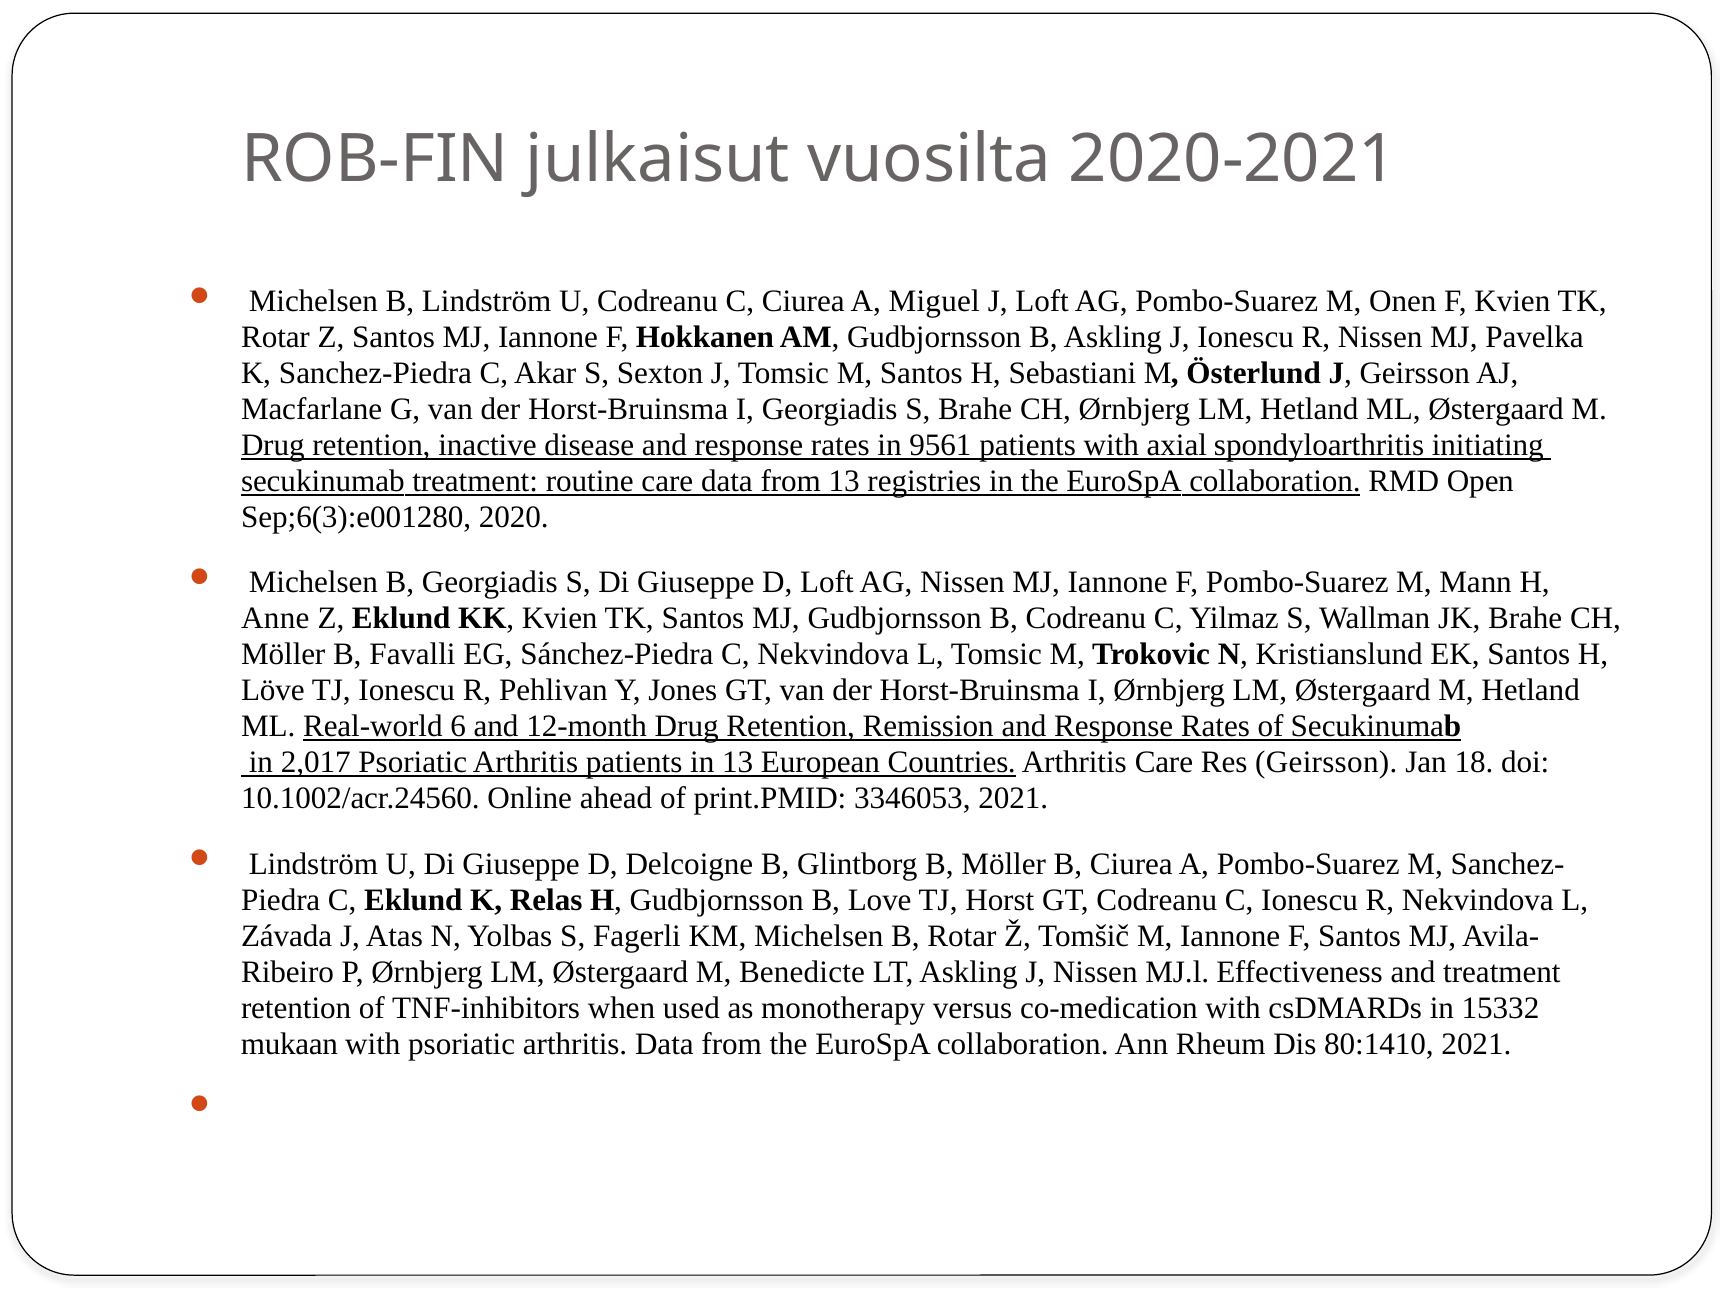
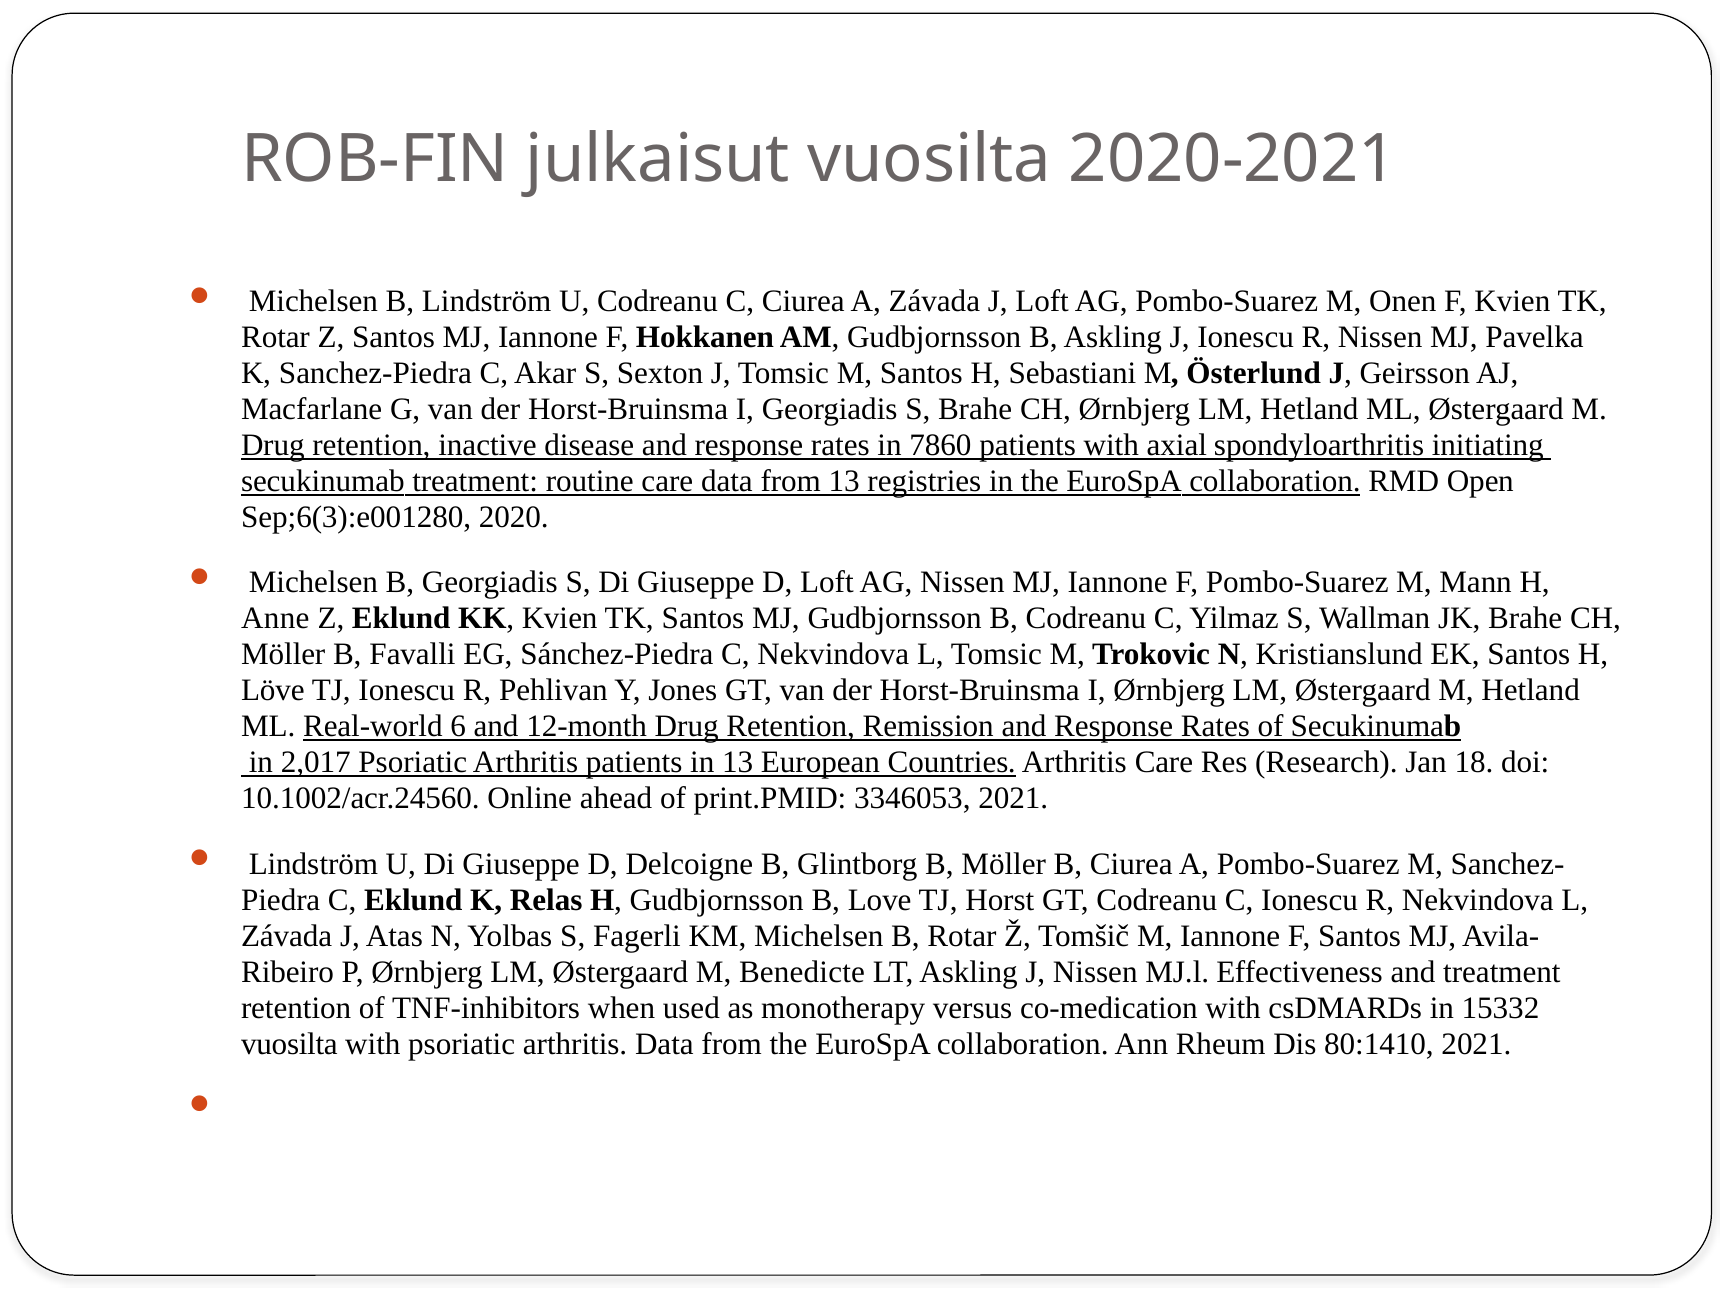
A Miguel: Miguel -> Závada
9561: 9561 -> 7860
Res Geirsson: Geirsson -> Research
mukaan at (289, 1044): mukaan -> vuosilta
